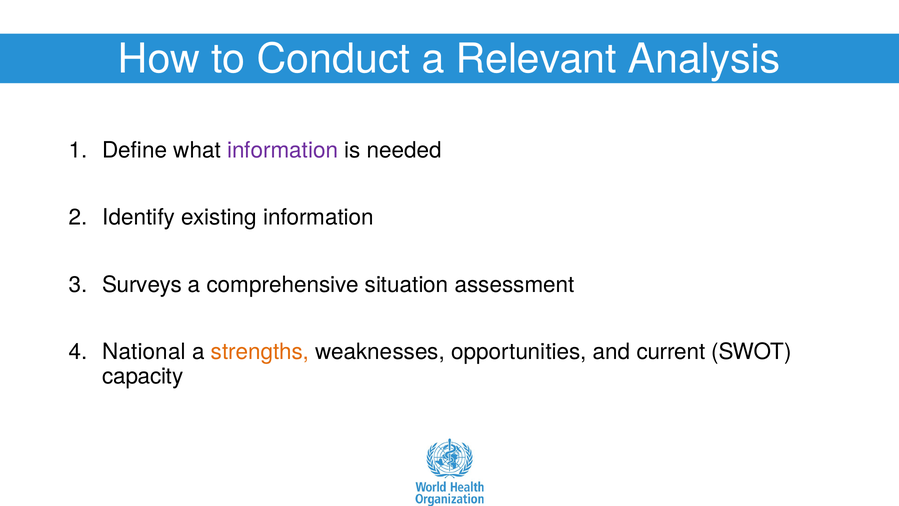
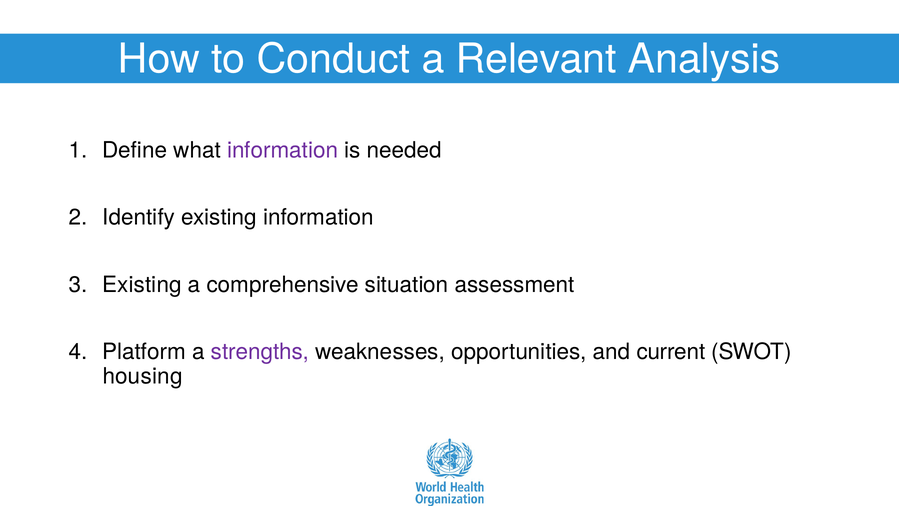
Surveys at (142, 285): Surveys -> Existing
National: National -> Platform
strengths colour: orange -> purple
capacity: capacity -> housing
